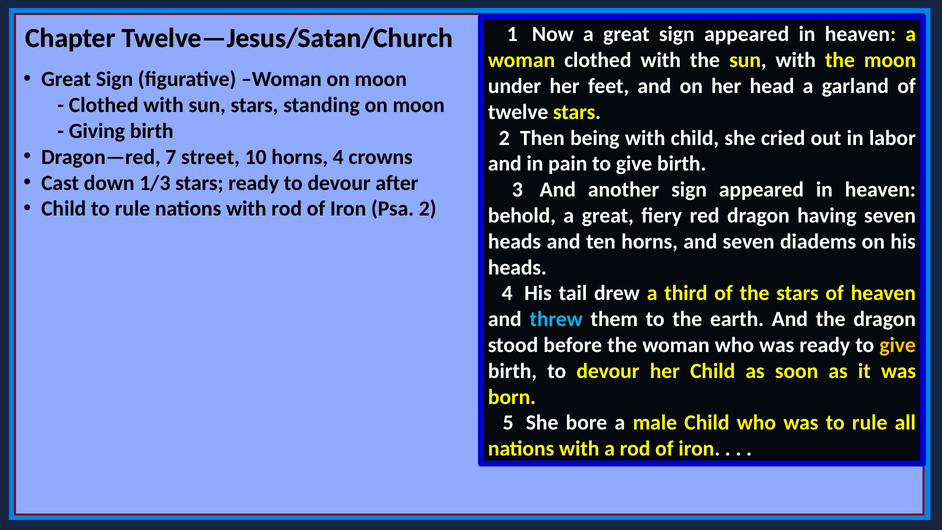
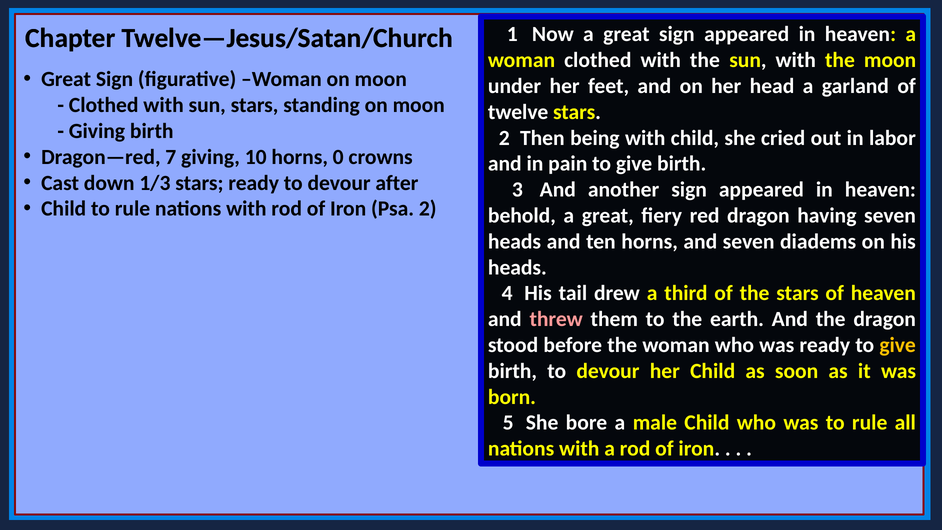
7 street: street -> giving
horns 4: 4 -> 0
threw colour: light blue -> pink
